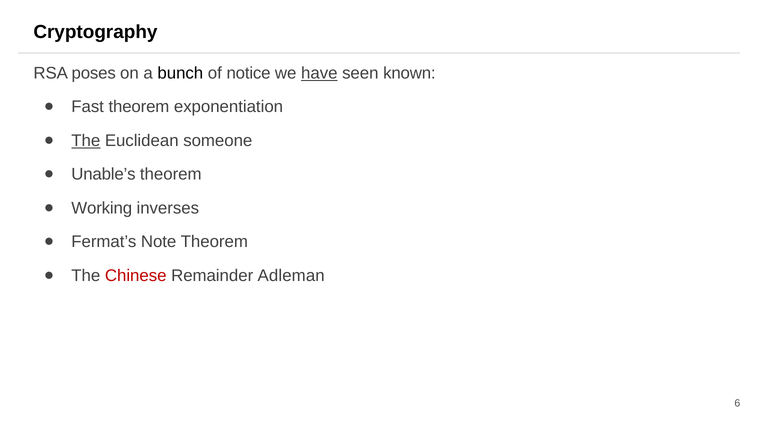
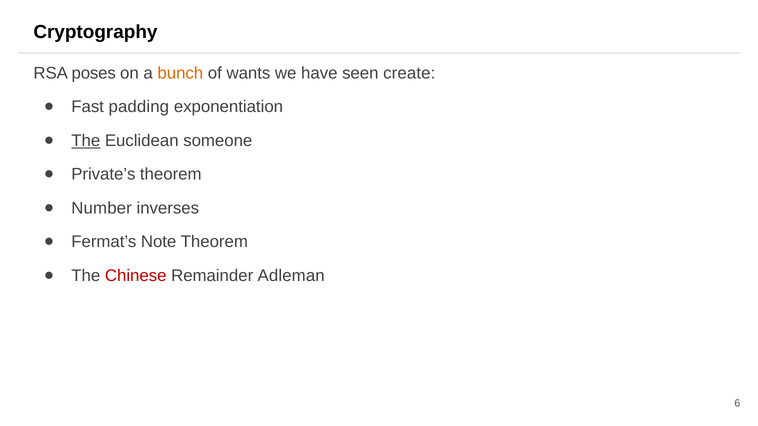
bunch colour: black -> orange
notice: notice -> wants
have underline: present -> none
known: known -> create
Fast theorem: theorem -> padding
Unable’s: Unable’s -> Private’s
Working: Working -> Number
